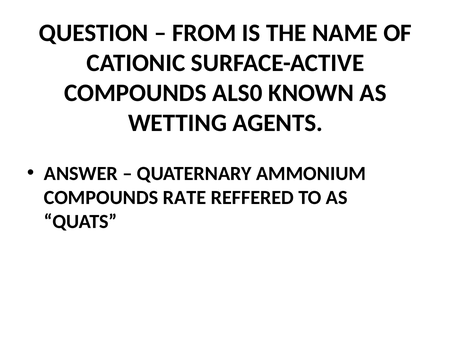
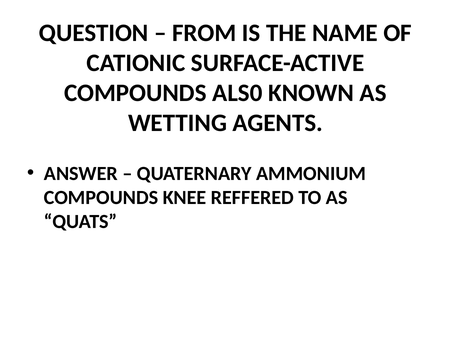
RATE: RATE -> KNEE
